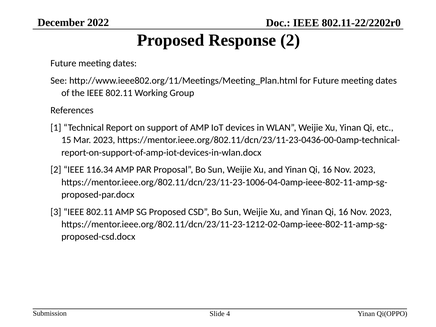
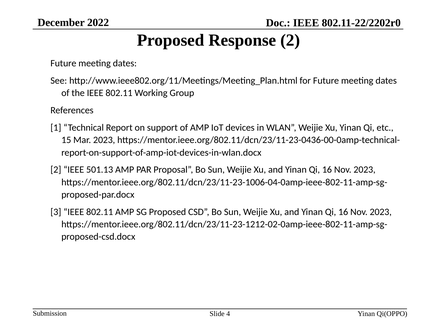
116.34: 116.34 -> 501.13
